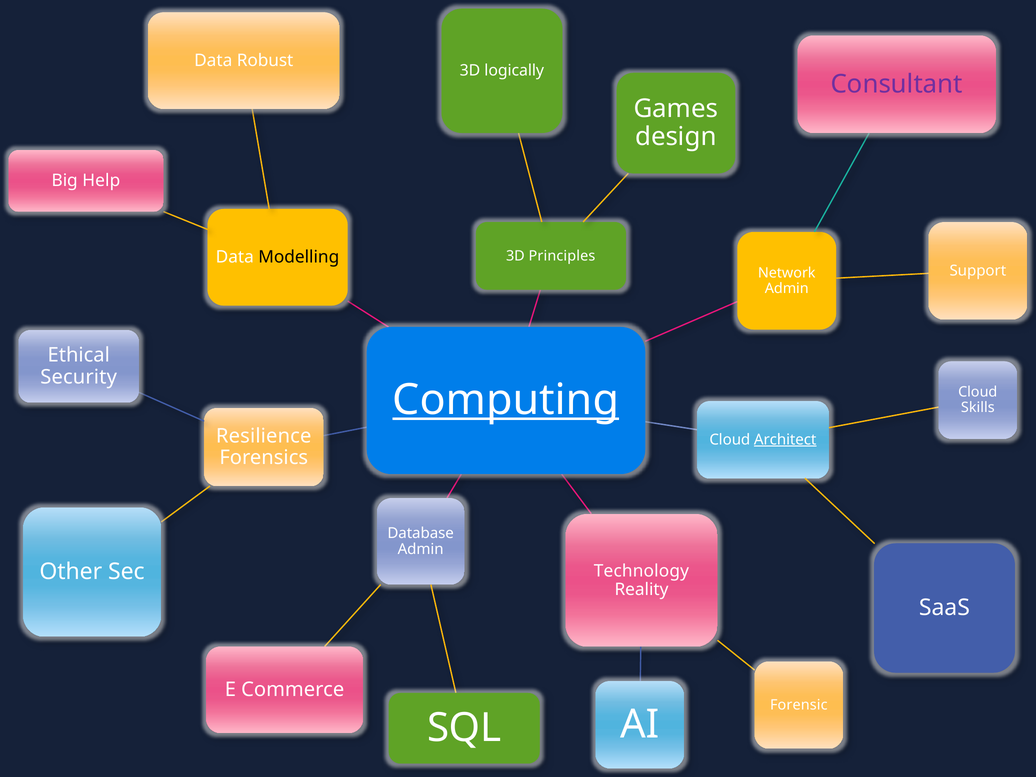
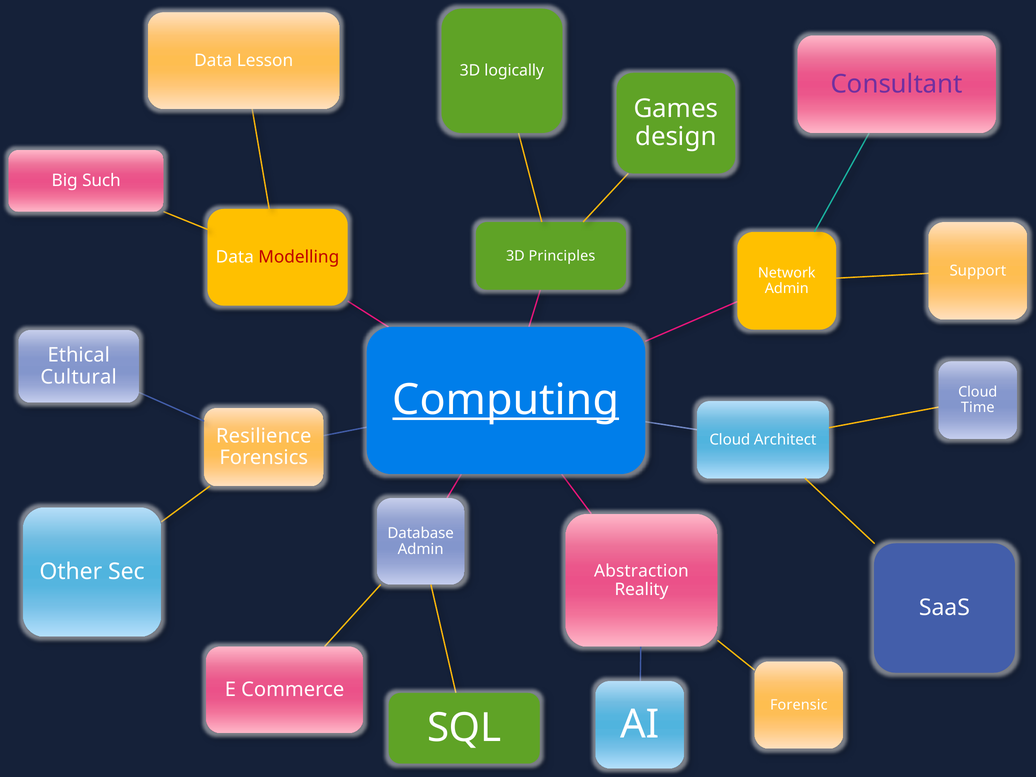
Robust: Robust -> Lesson
Help: Help -> Such
Modelling colour: black -> red
Security: Security -> Cultural
Skills: Skills -> Time
Architect underline: present -> none
Technology: Technology -> Abstraction
